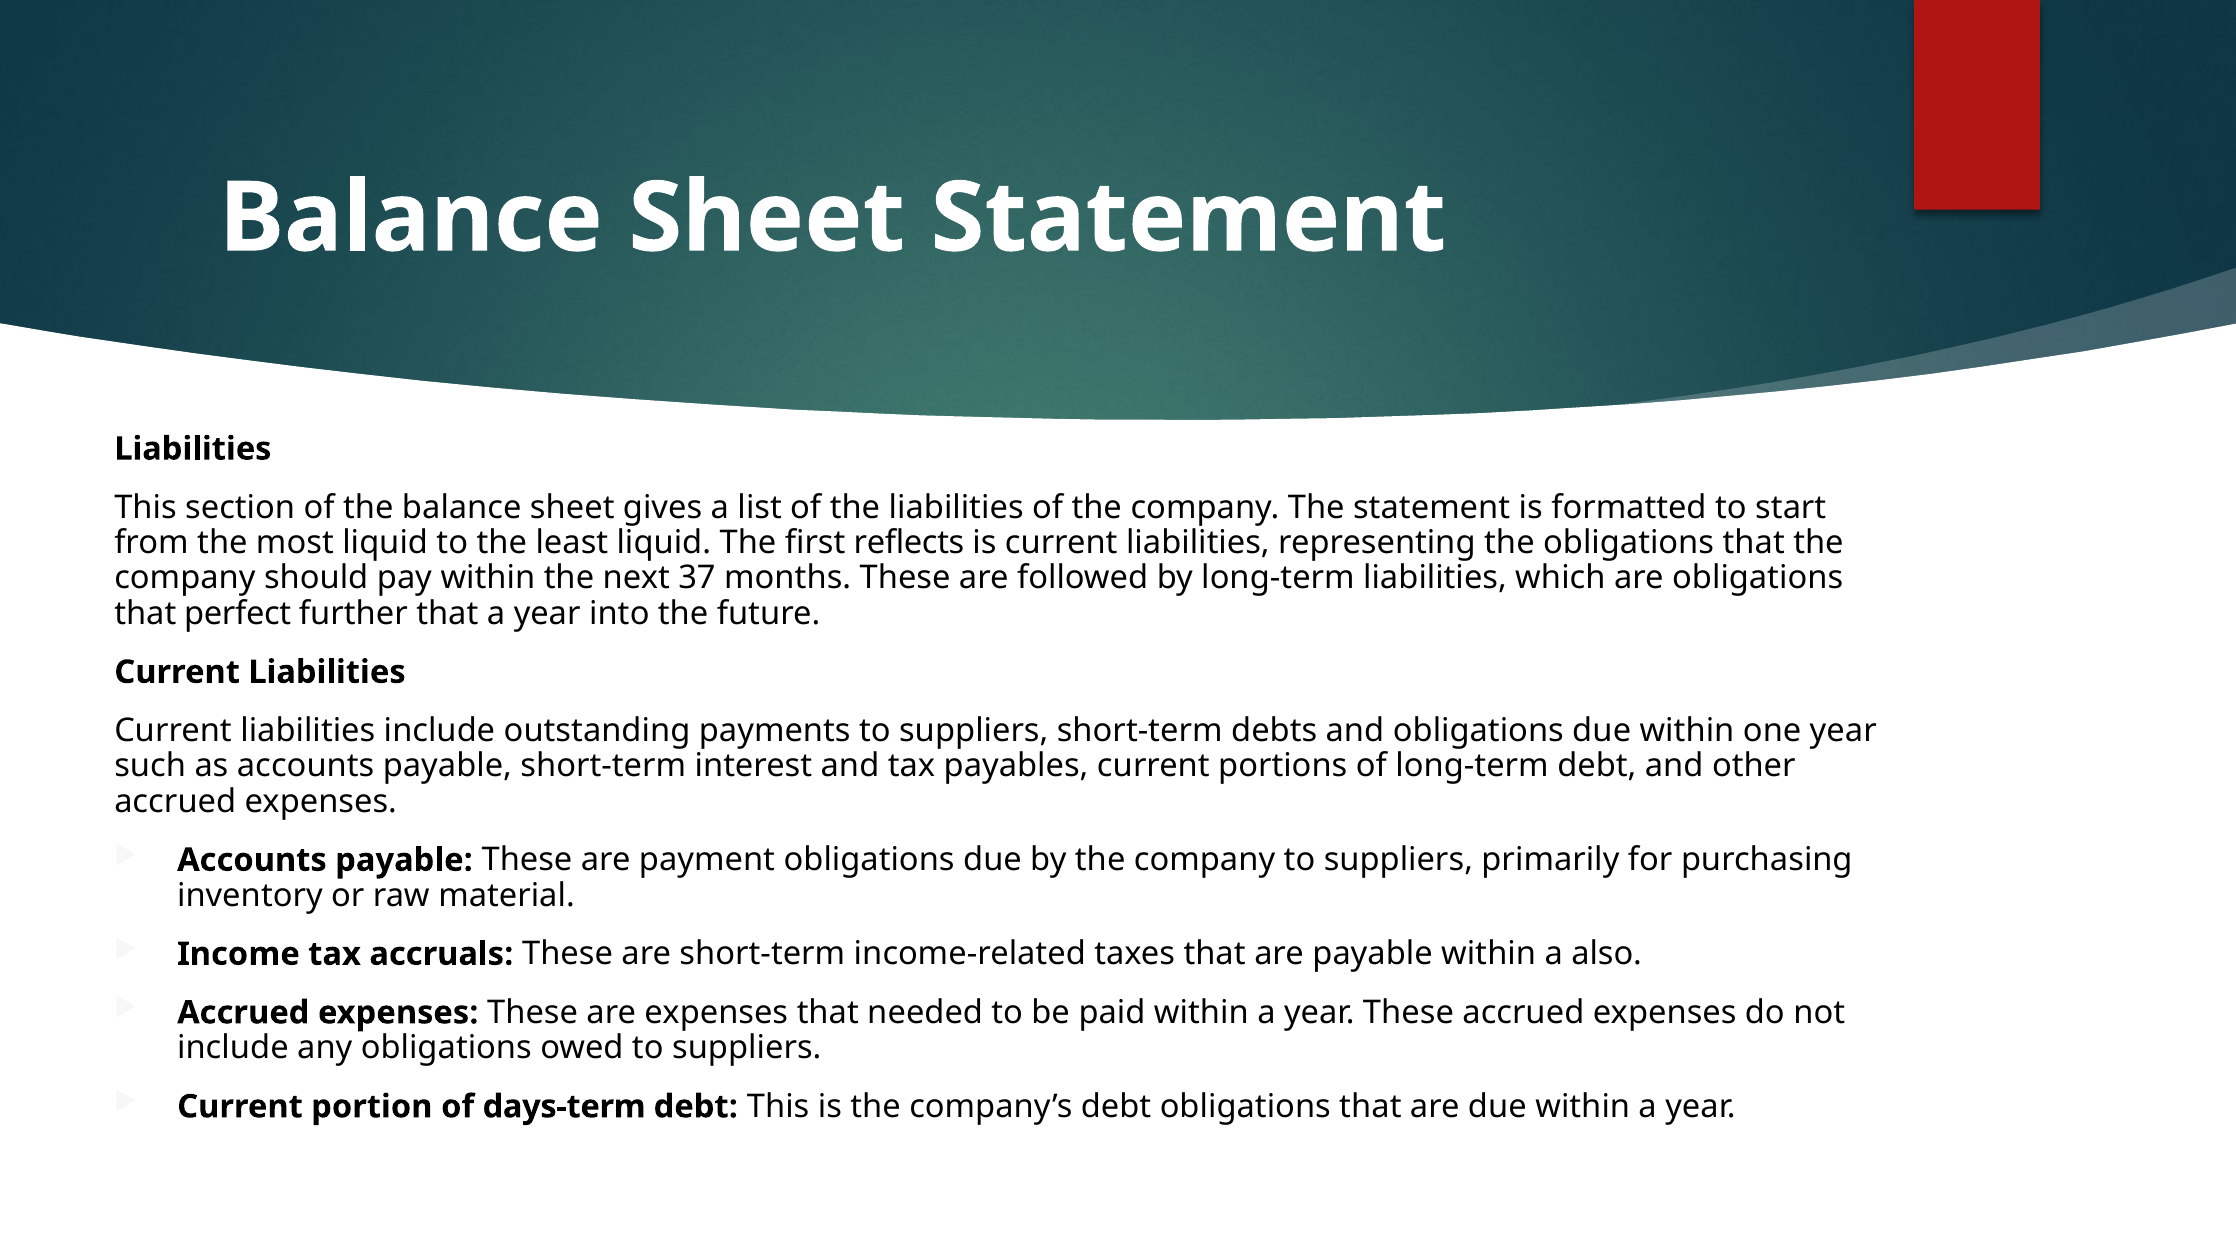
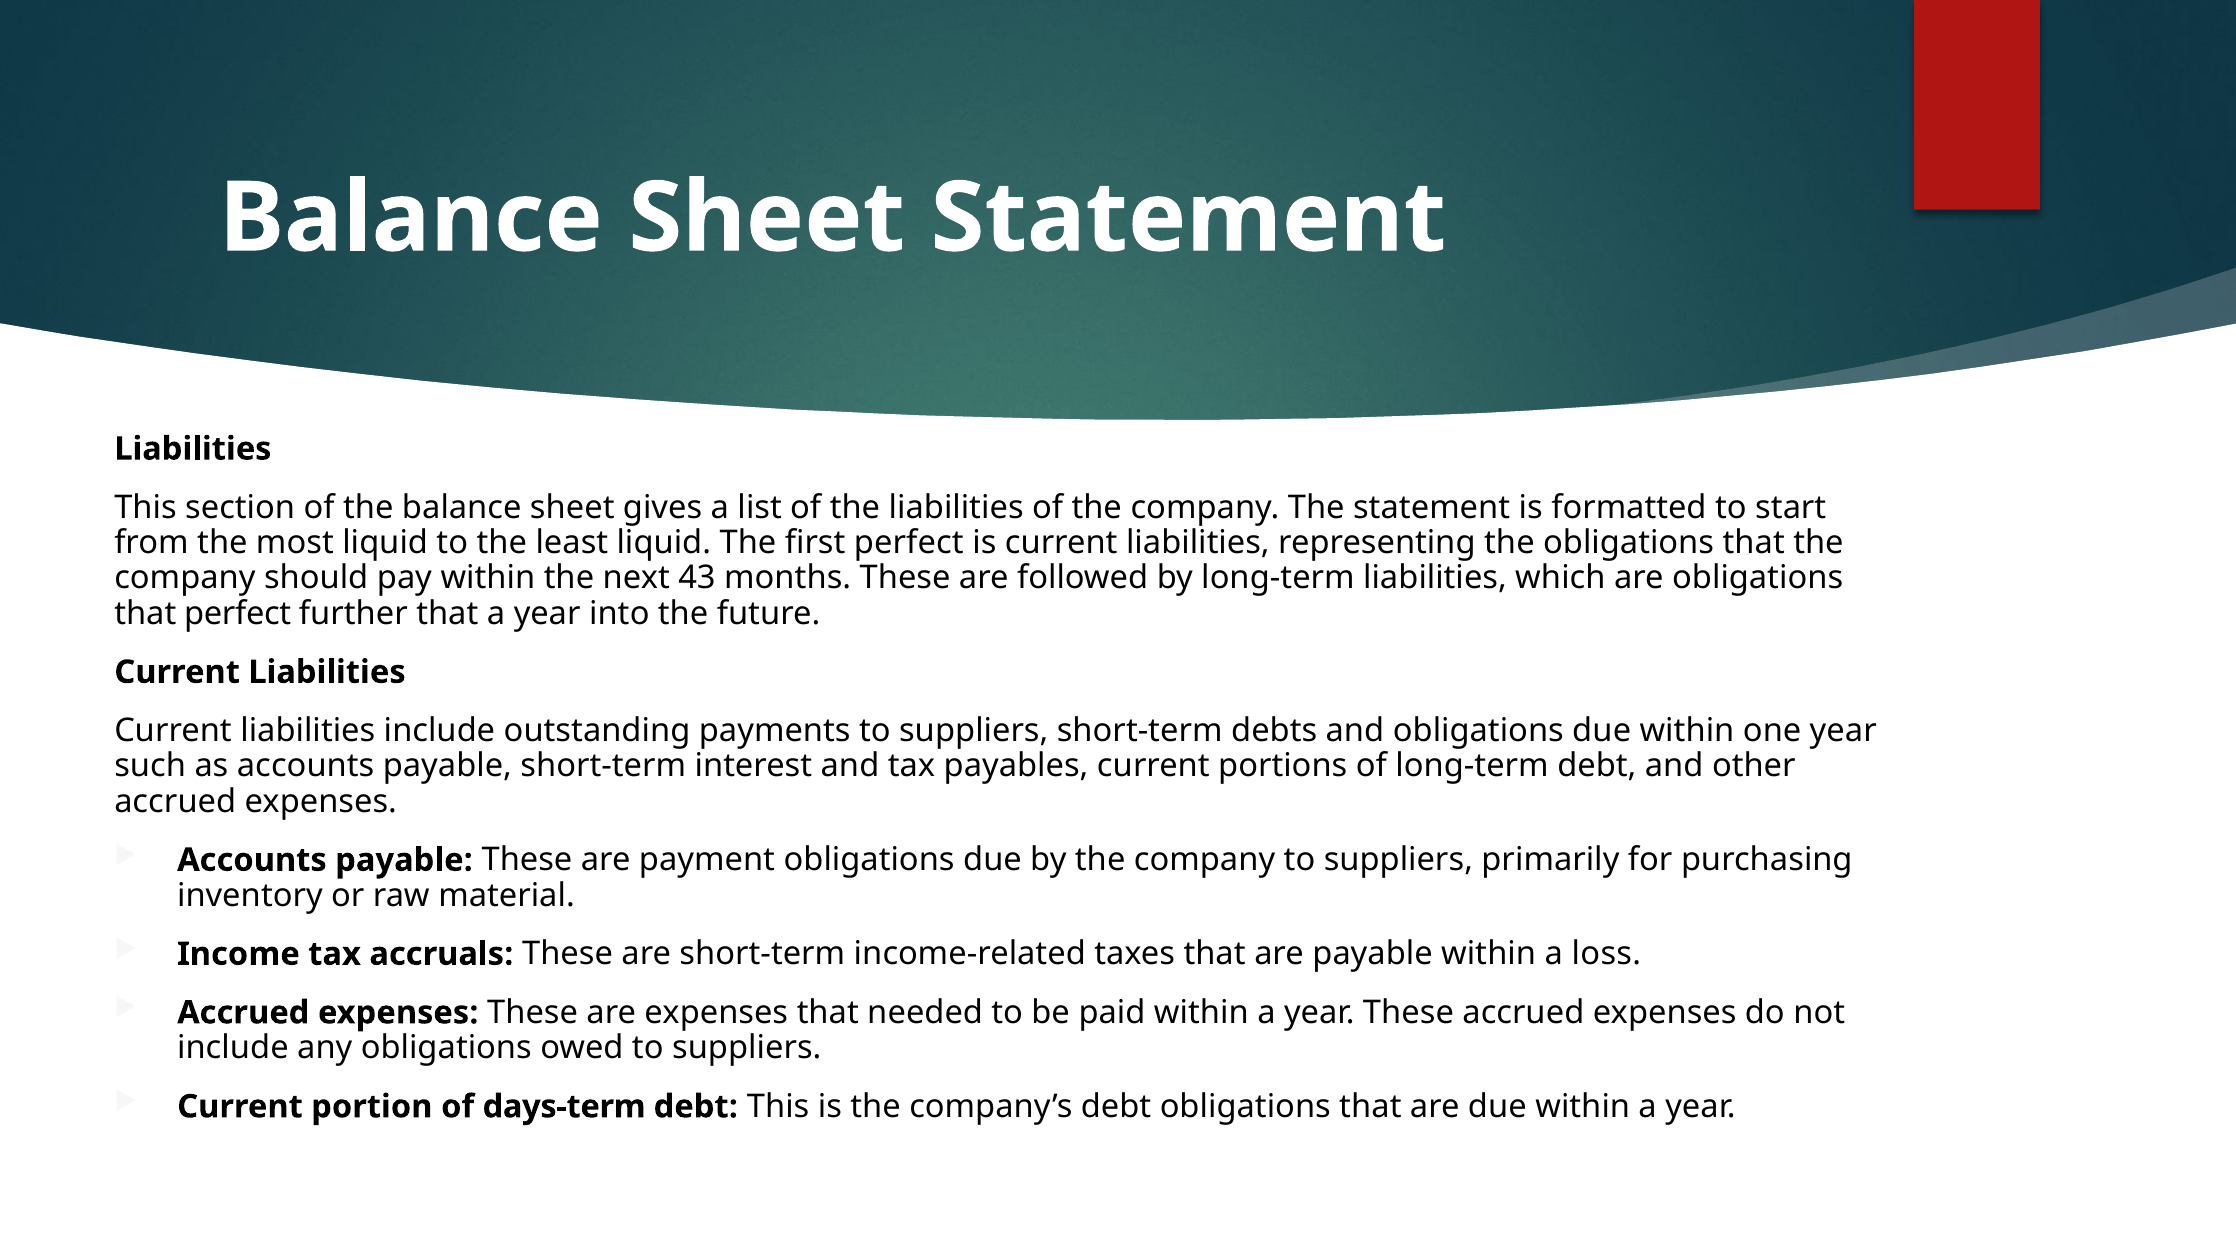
first reflects: reflects -> perfect
37: 37 -> 43
also: also -> loss
